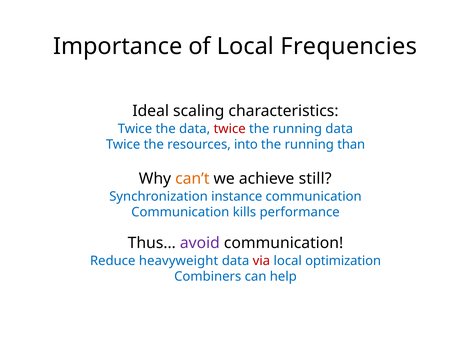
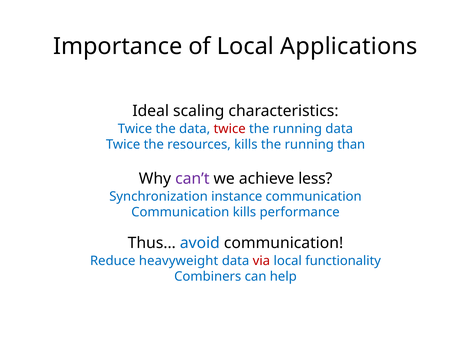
Frequencies: Frequencies -> Applications
resources into: into -> kills
can’t colour: orange -> purple
still: still -> less
avoid colour: purple -> blue
optimization: optimization -> functionality
